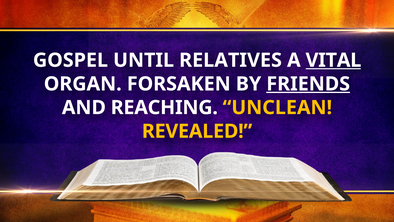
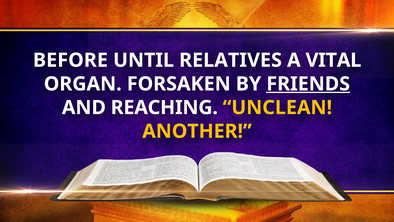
GOSPEL: GOSPEL -> BEFORE
VITAL underline: present -> none
REVEALED: REVEALED -> ANOTHER
